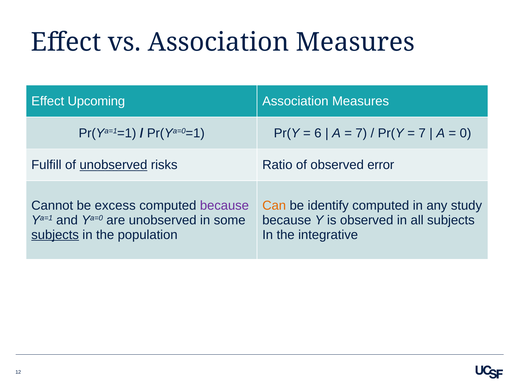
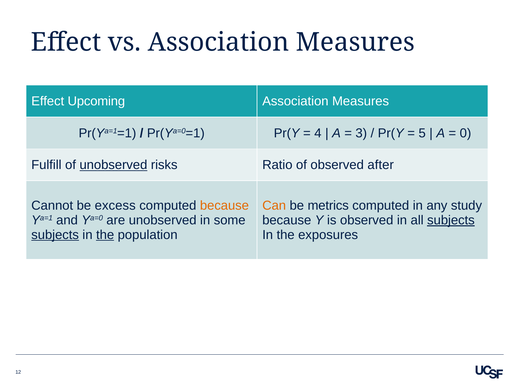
6: 6 -> 4
7 at (361, 133): 7 -> 3
7 at (422, 133): 7 -> 5
error: error -> after
because at (224, 206) colour: purple -> orange
identify: identify -> metrics
subjects at (451, 220) underline: none -> present
the at (105, 235) underline: none -> present
integrative: integrative -> exposures
